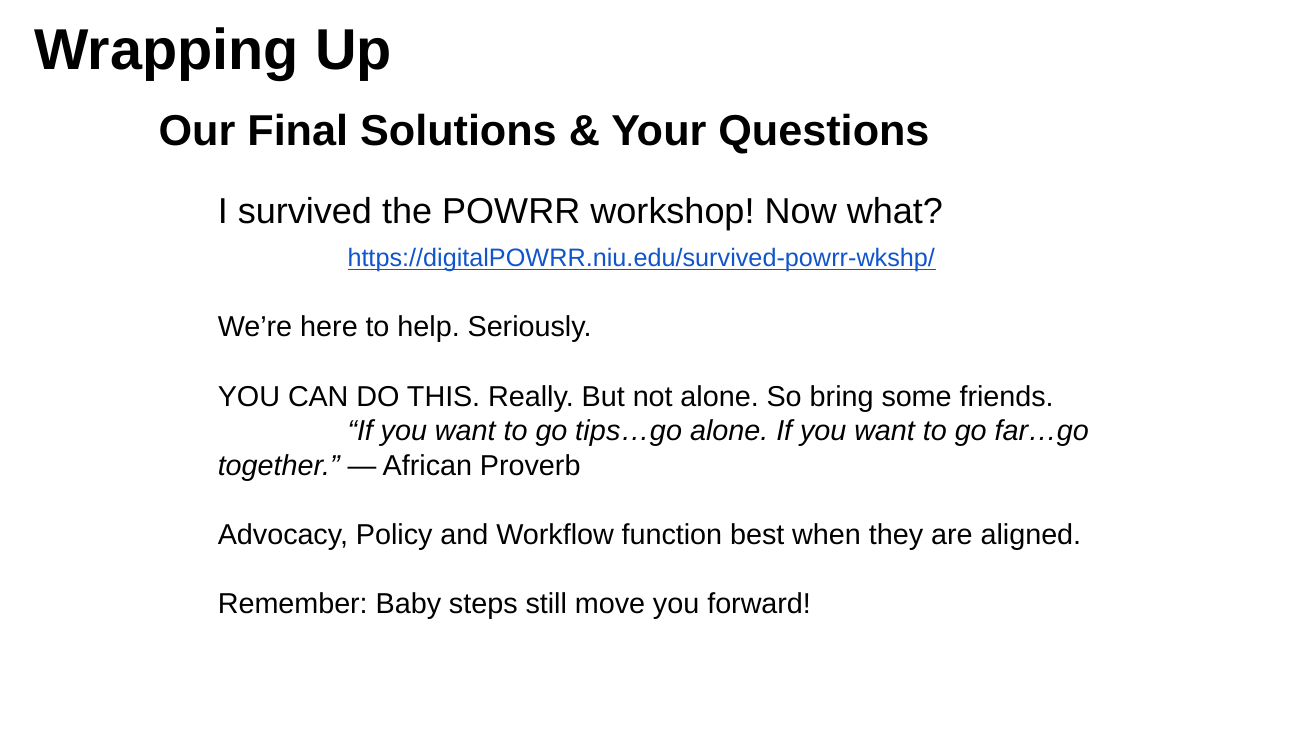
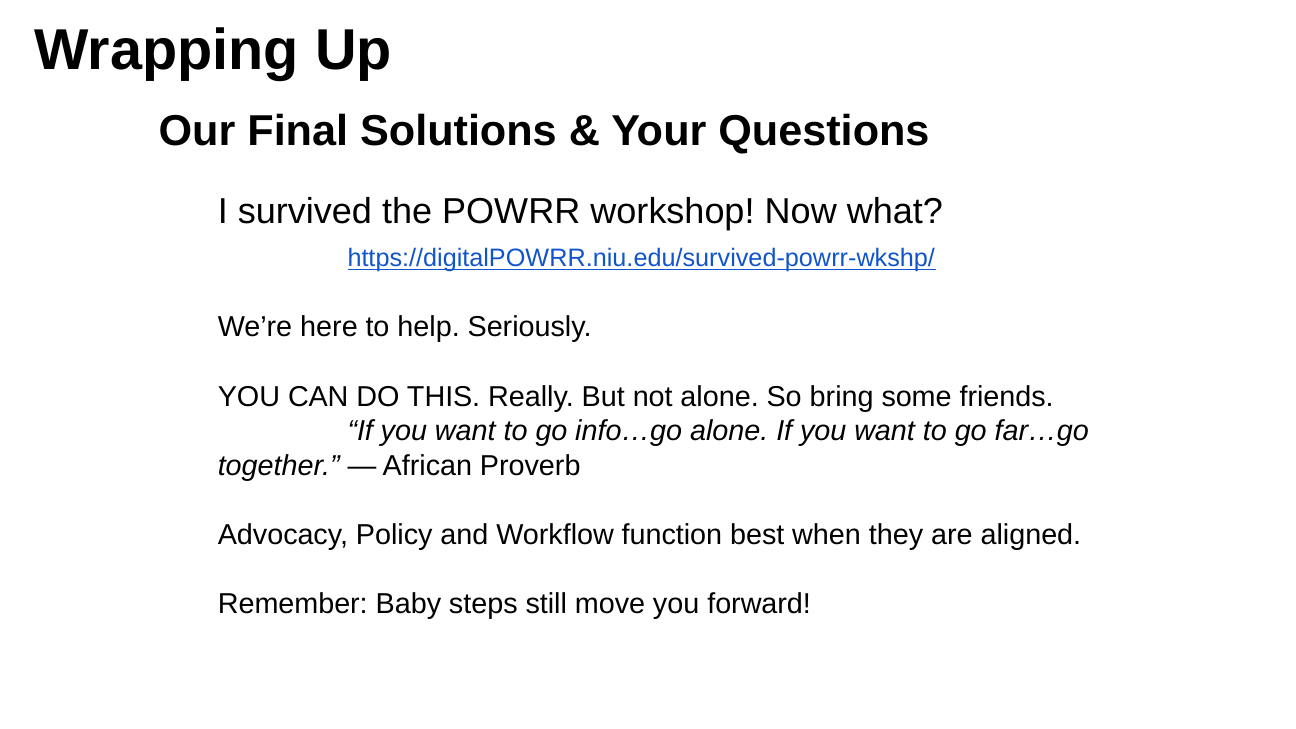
tips…go: tips…go -> info…go
